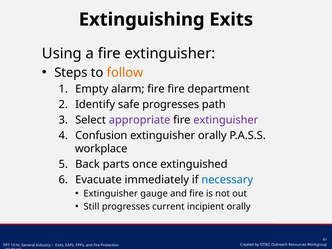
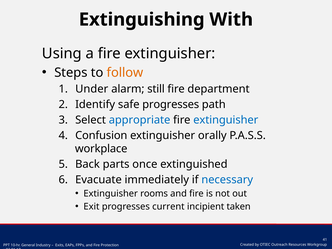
Extinguishing Exits: Exits -> With
Empty: Empty -> Under
alarm fire: fire -> still
appropriate colour: purple -> blue
extinguisher at (226, 120) colour: purple -> blue
gauge: gauge -> rooms
Still: Still -> Exit
incipient orally: orally -> taken
